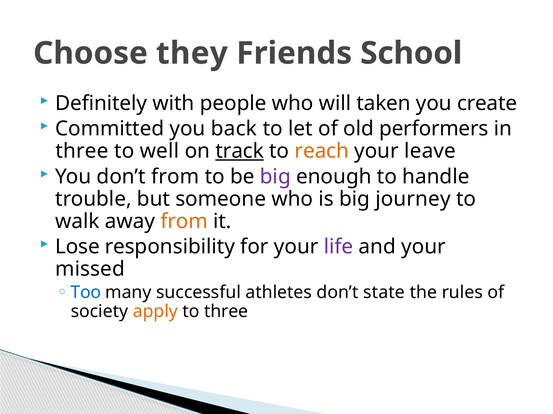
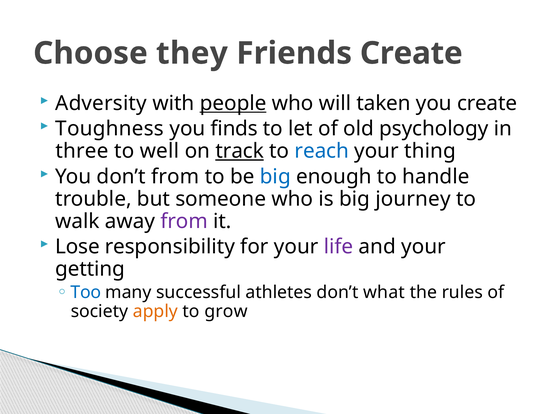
Friends School: School -> Create
Definitely: Definitely -> Adversity
people underline: none -> present
Committed: Committed -> Toughness
back: back -> finds
performers: performers -> psychology
reach colour: orange -> blue
leave: leave -> thing
big at (275, 177) colour: purple -> blue
from at (184, 222) colour: orange -> purple
missed: missed -> getting
state: state -> what
to three: three -> grow
